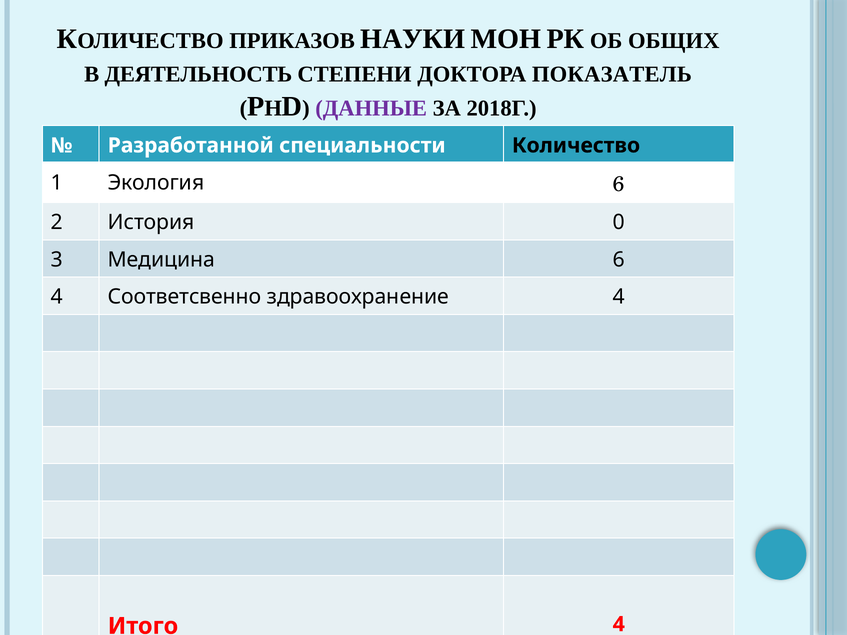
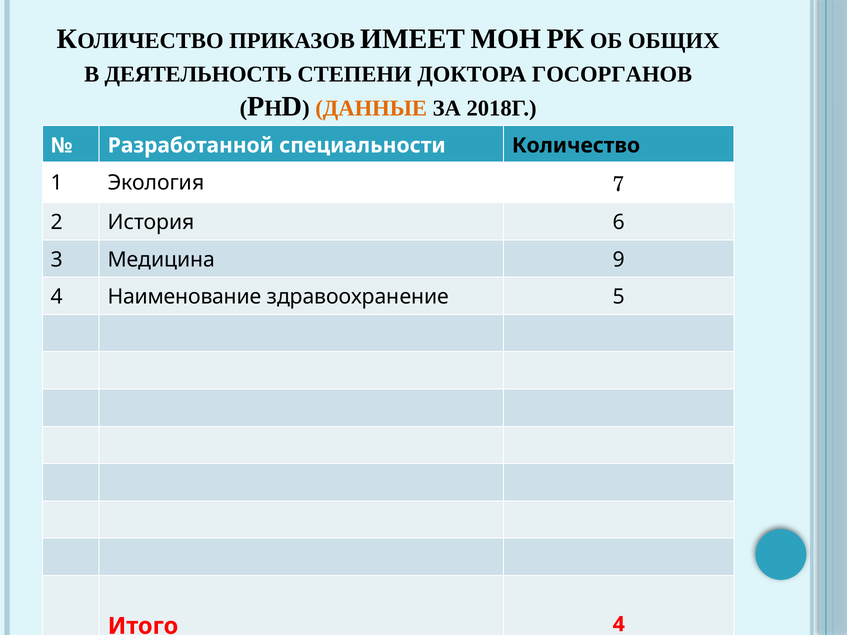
НАУКИ: НАУКИ -> ИМЕЕТ
ПОКАЗАТЕЛЬ: ПОКАЗАТЕЛЬ -> ГОСОРГАНОВ
ДАННЫЕ colour: purple -> orange
Экология 6: 6 -> 7
0: 0 -> 6
Медицина 6: 6 -> 9
Соответсвенно: Соответсвенно -> Наименование
здравоохранение 4: 4 -> 5
